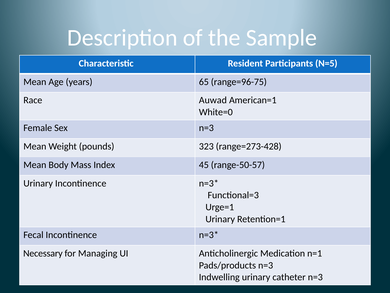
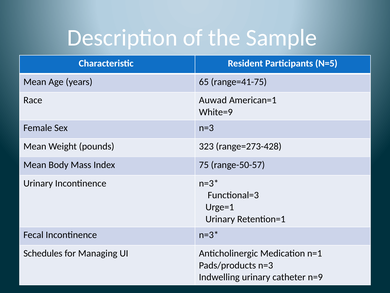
range=96-75: range=96-75 -> range=41-75
White=0: White=0 -> White=9
45: 45 -> 75
Necessary: Necessary -> Schedules
catheter n=3: n=3 -> n=9
